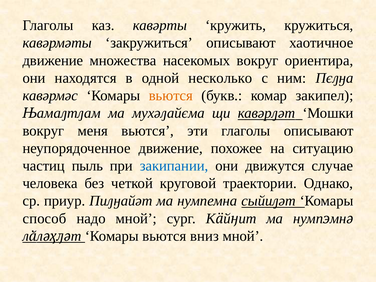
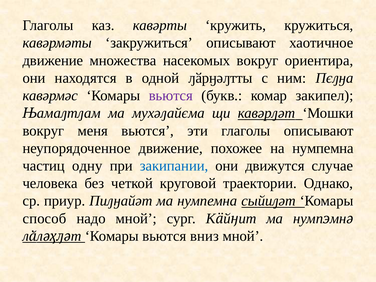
несколько: несколько -> ԓӑрӈәԓтты
вьются at (171, 96) colour: orange -> purple
на ситуацию: ситуацию -> нумпемна
пыль: пыль -> одну
